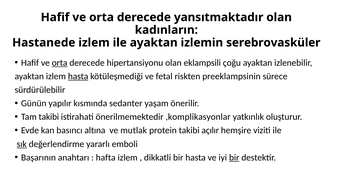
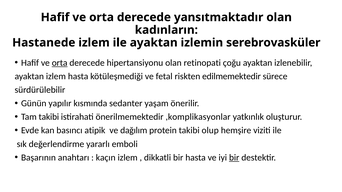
eklampsili: eklampsili -> retinopati
hasta at (78, 76) underline: present -> none
preeklampsinin: preeklampsinin -> edilmemektedir
altına: altına -> atipik
mutlak: mutlak -> dağılım
açılır: açılır -> olup
sık underline: present -> none
hafta: hafta -> kaçın
